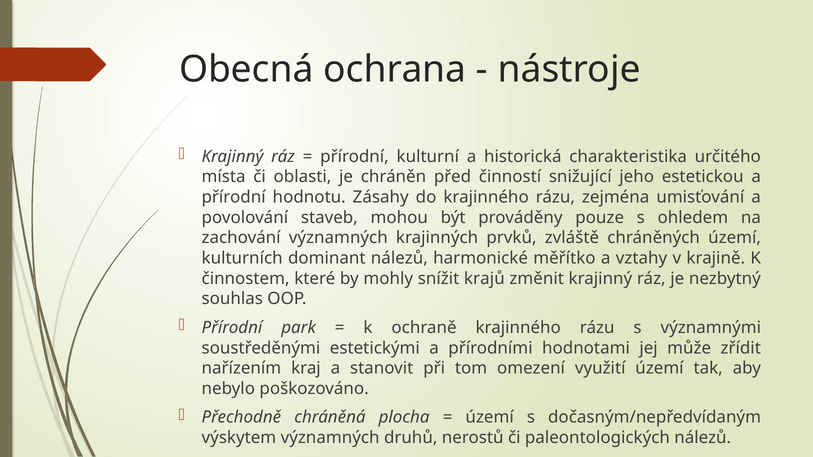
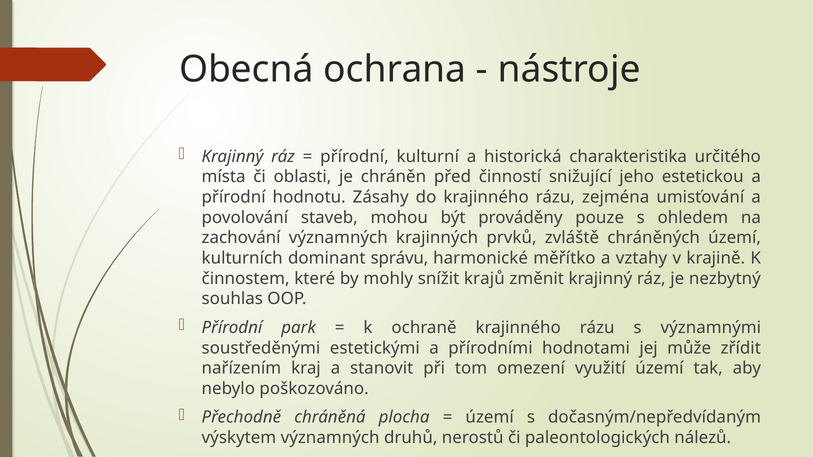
dominant nálezů: nálezů -> správu
